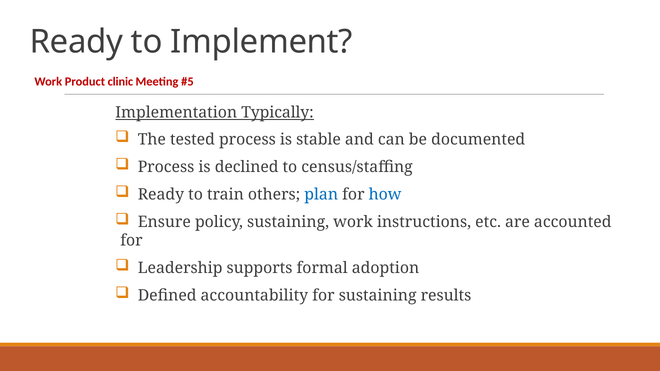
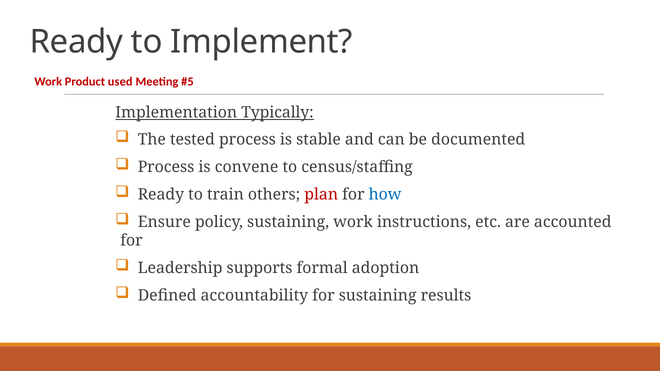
clinic: clinic -> used
declined: declined -> convene
plan colour: blue -> red
